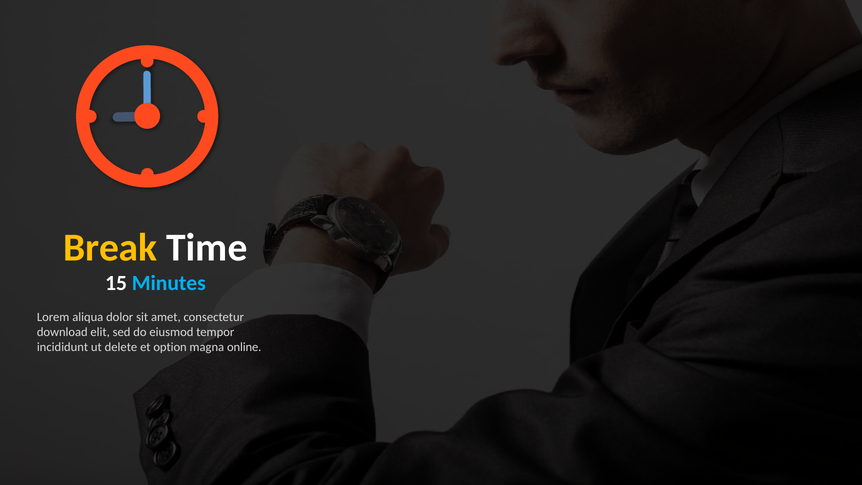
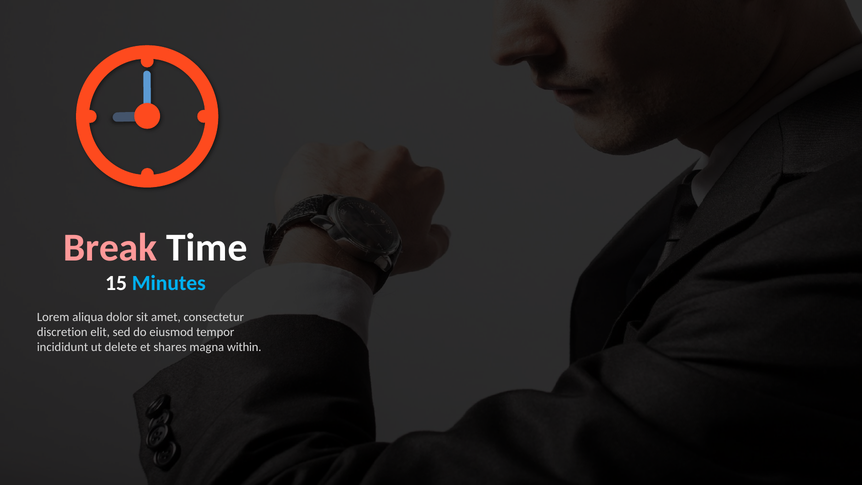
Break colour: yellow -> pink
download: download -> discretion
option: option -> shares
online: online -> within
